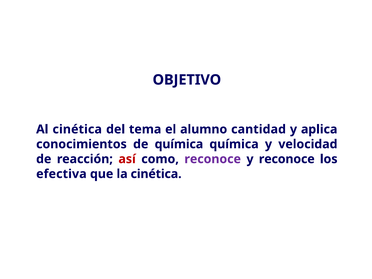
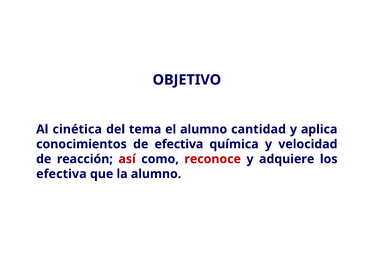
de química: química -> efectiva
reconoce at (213, 159) colour: purple -> red
y reconoce: reconoce -> adquiere
la cinética: cinética -> alumno
